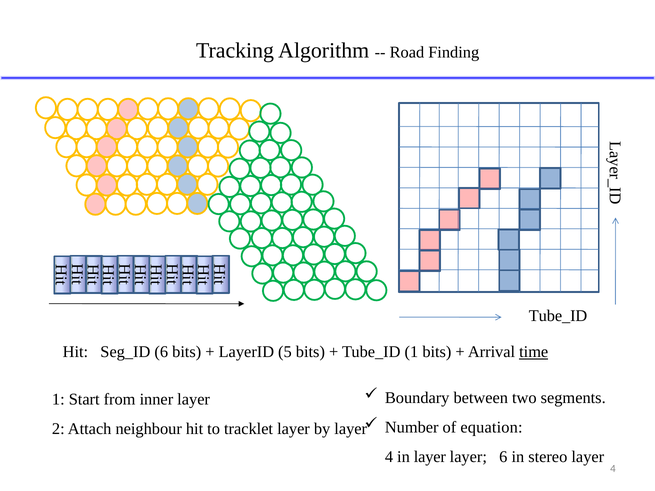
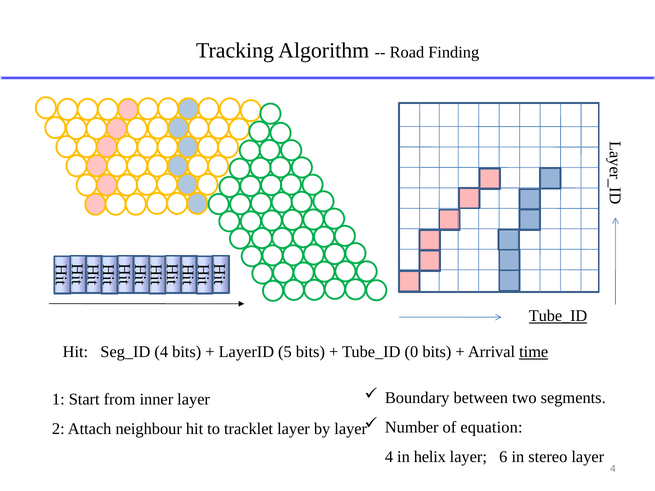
Tube_ID at (558, 316) underline: none -> present
Seg_ID 6: 6 -> 4
Tube_ID 1: 1 -> 0
in layer: layer -> helix
